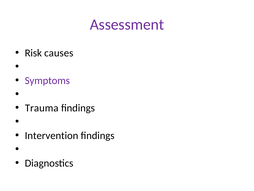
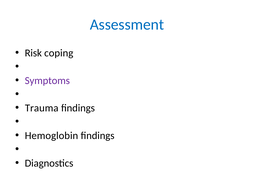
Assessment colour: purple -> blue
causes: causes -> coping
Intervention: Intervention -> Hemoglobin
